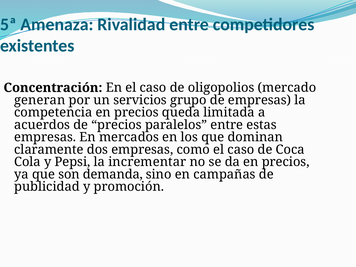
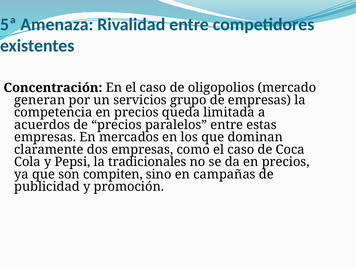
incrementar: incrementar -> tradicionales
demanda: demanda -> compiten
